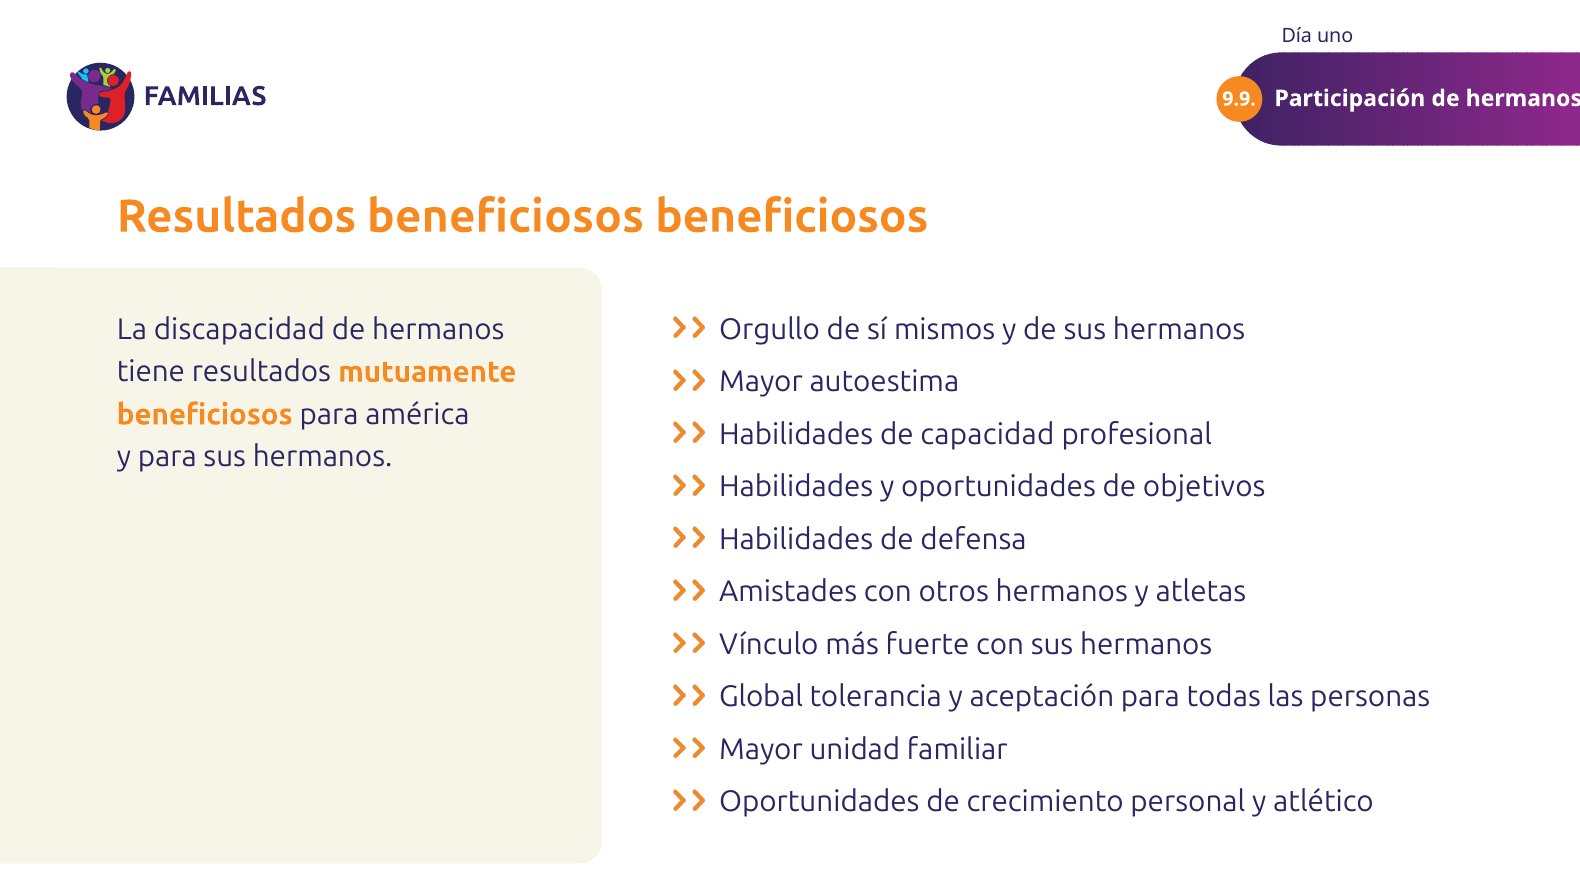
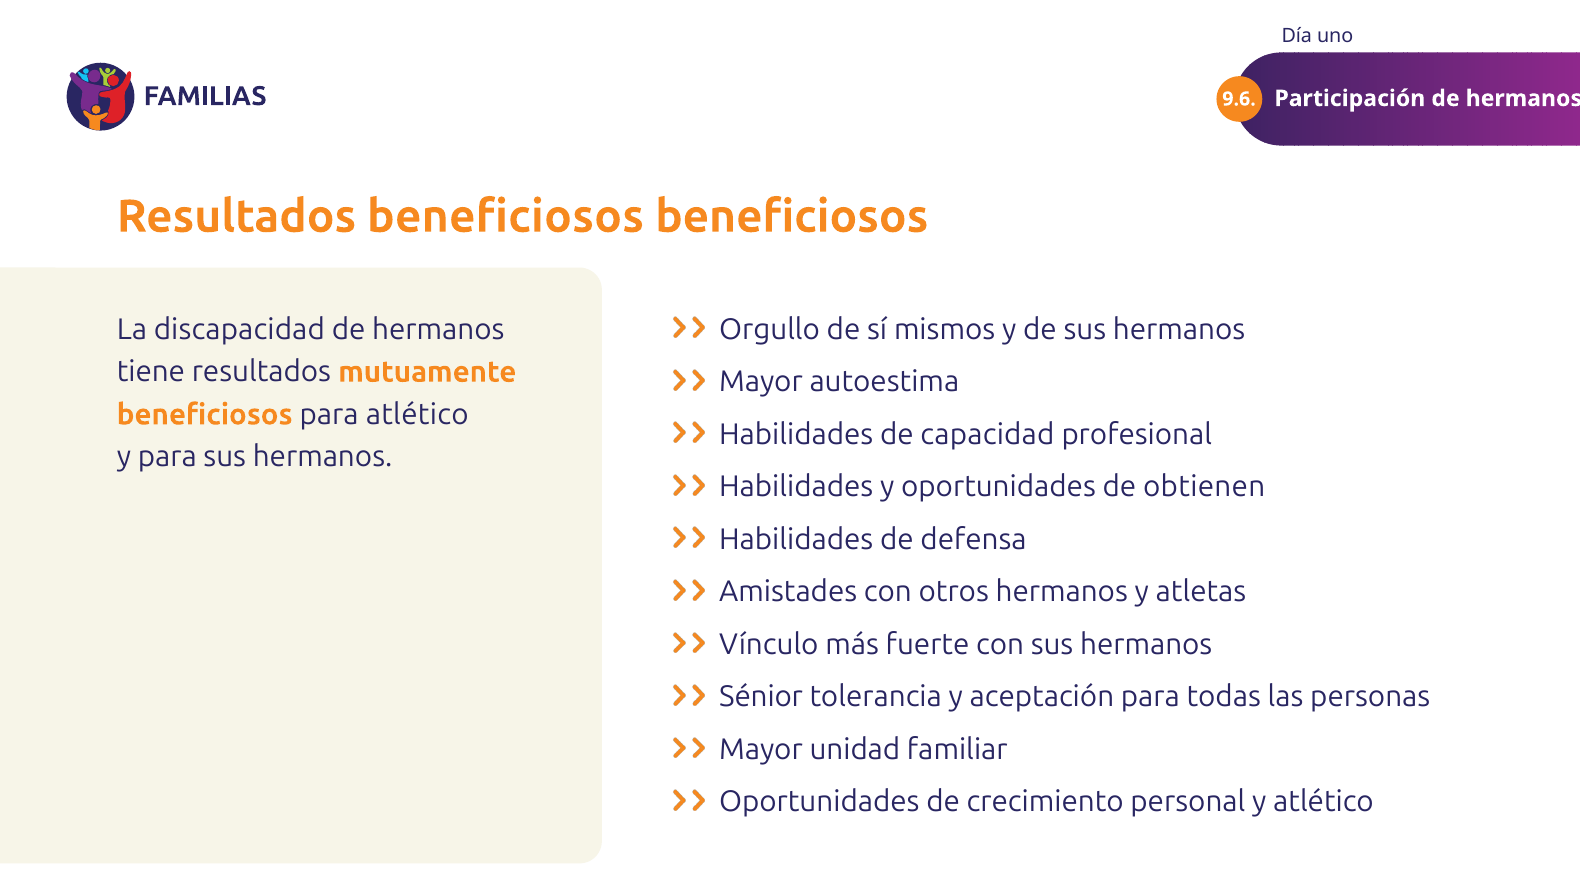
9.9: 9.9 -> 9.6
para américa: américa -> atlético
objetivos: objetivos -> obtienen
Global: Global -> Sénior
